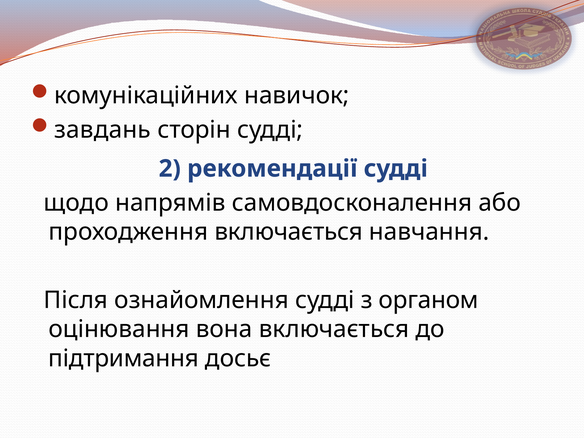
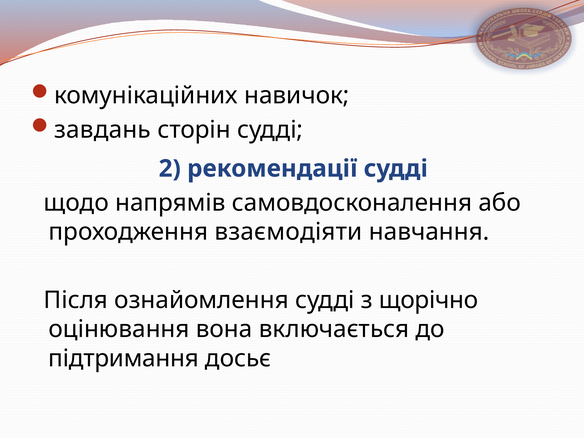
проходження включається: включається -> взаємодіяти
органом: органом -> щорічно
